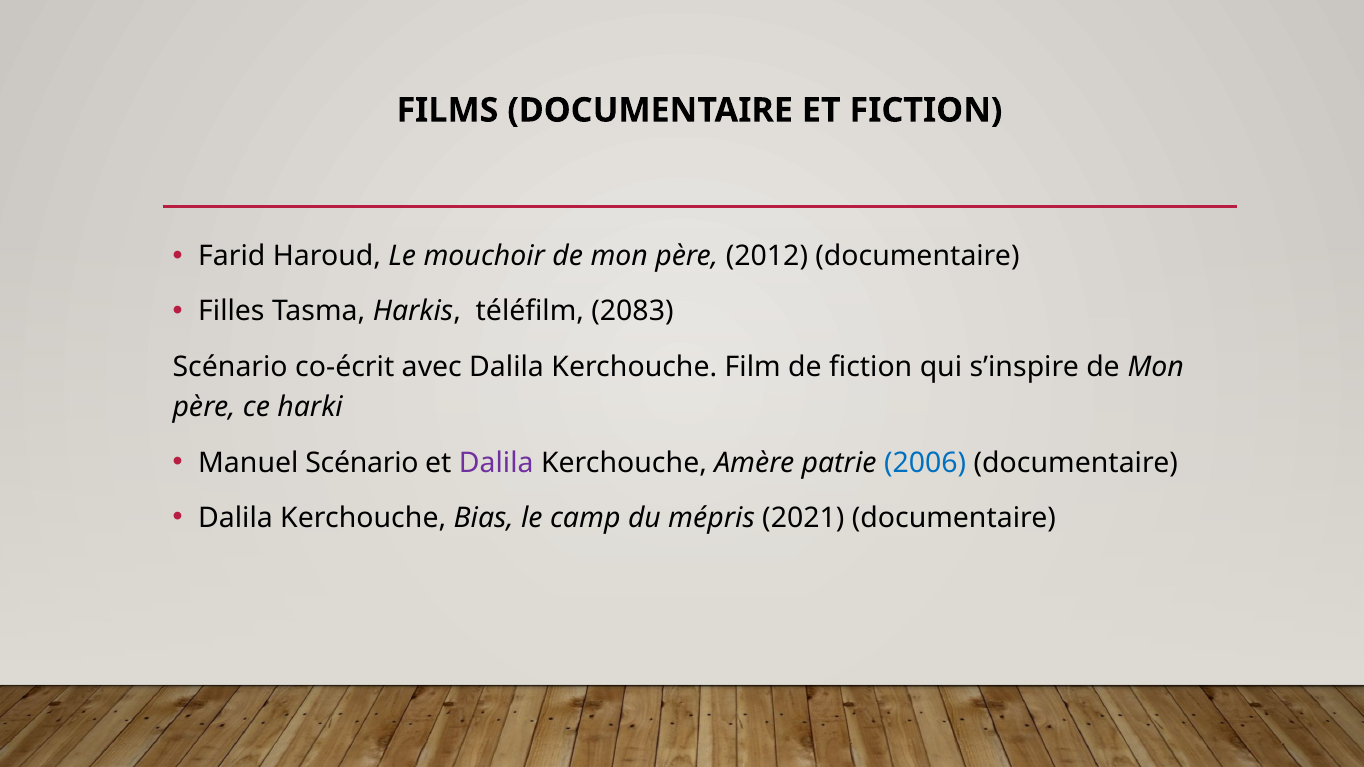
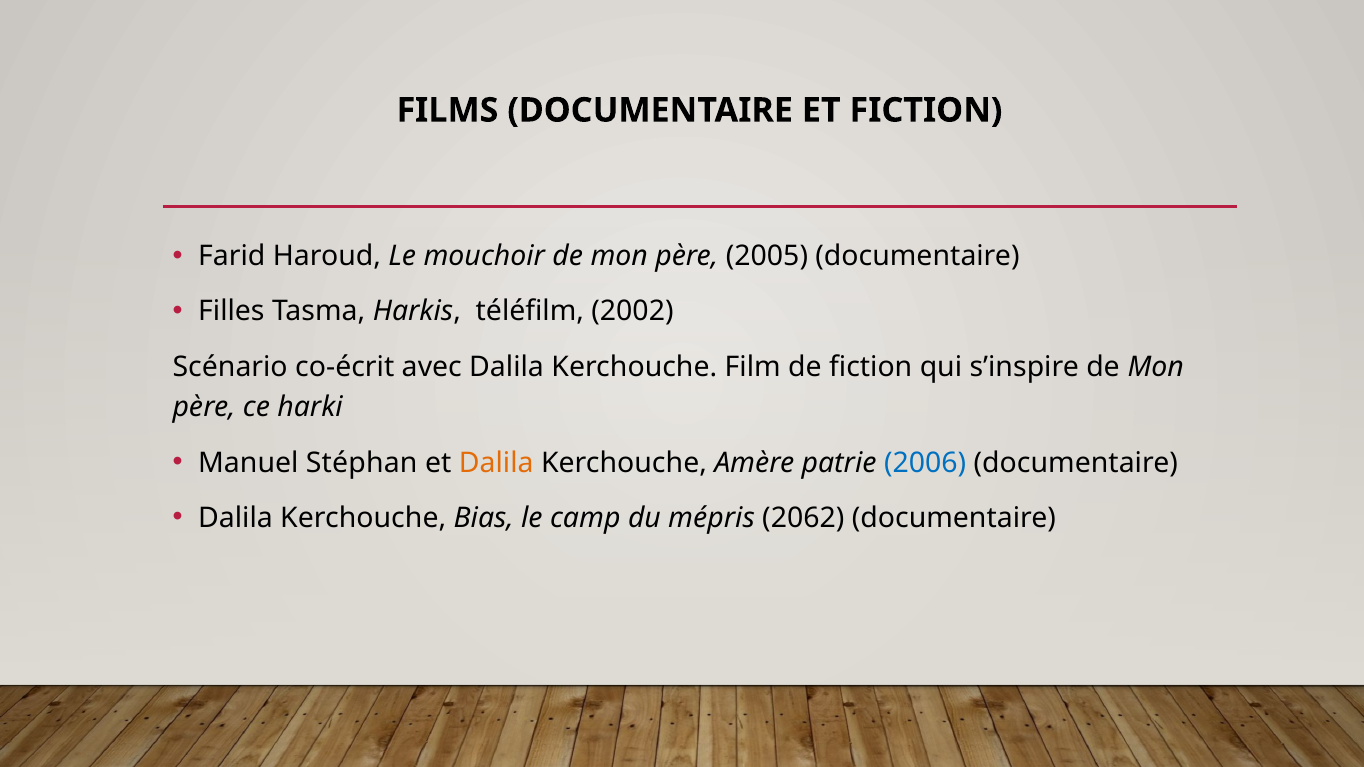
2012: 2012 -> 2005
2083: 2083 -> 2002
Manuel Scénario: Scénario -> Stéphan
Dalila at (496, 463) colour: purple -> orange
2021: 2021 -> 2062
